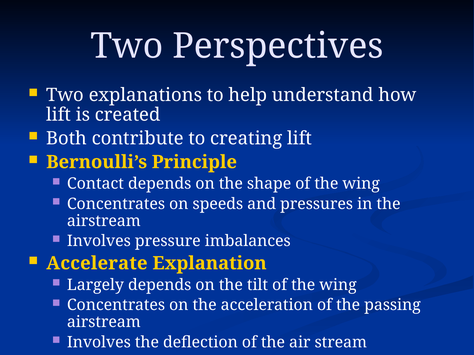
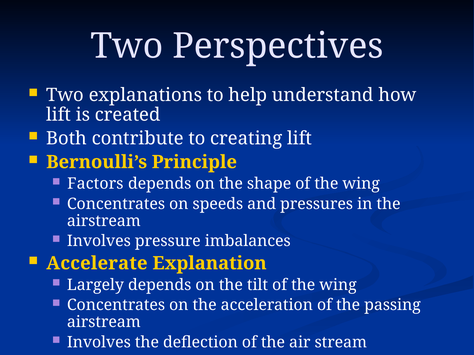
Contact: Contact -> Factors
